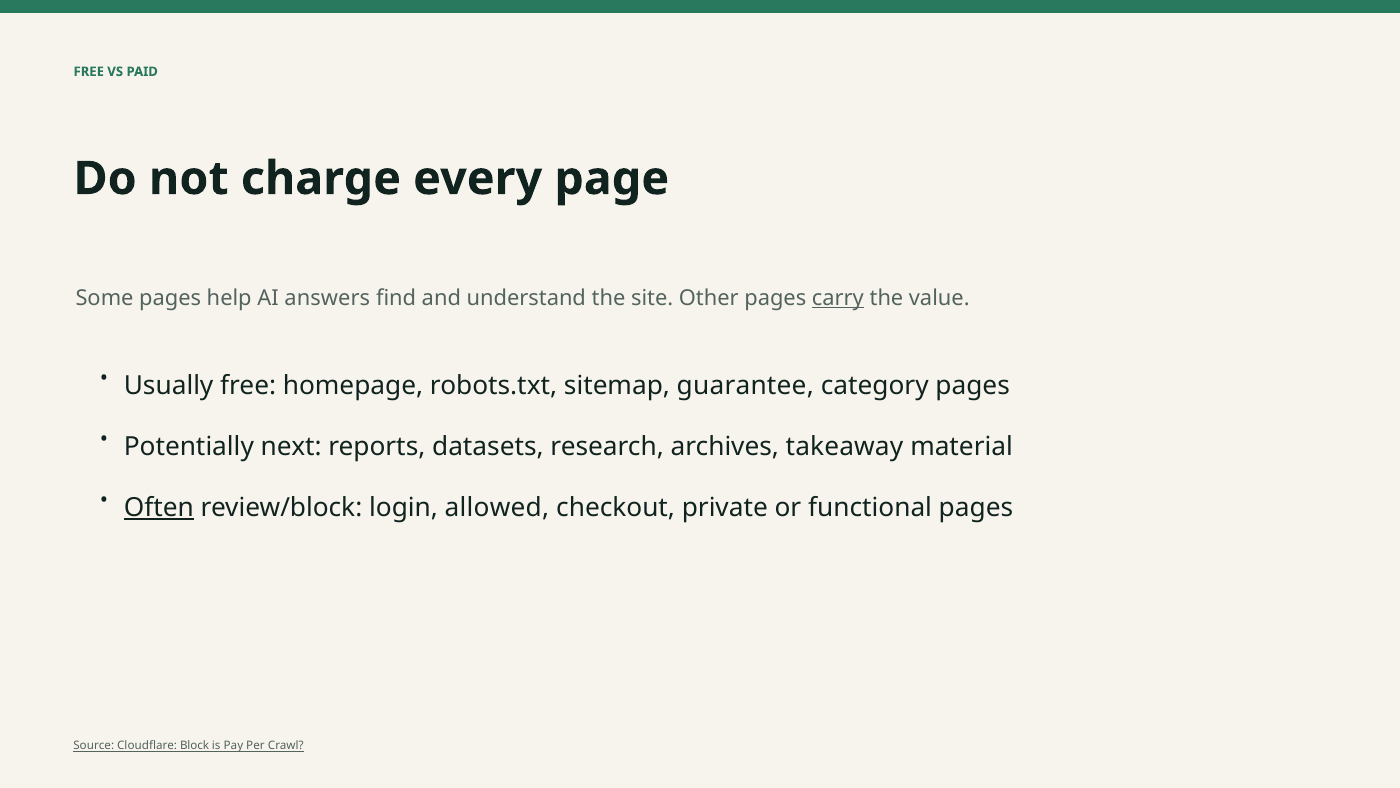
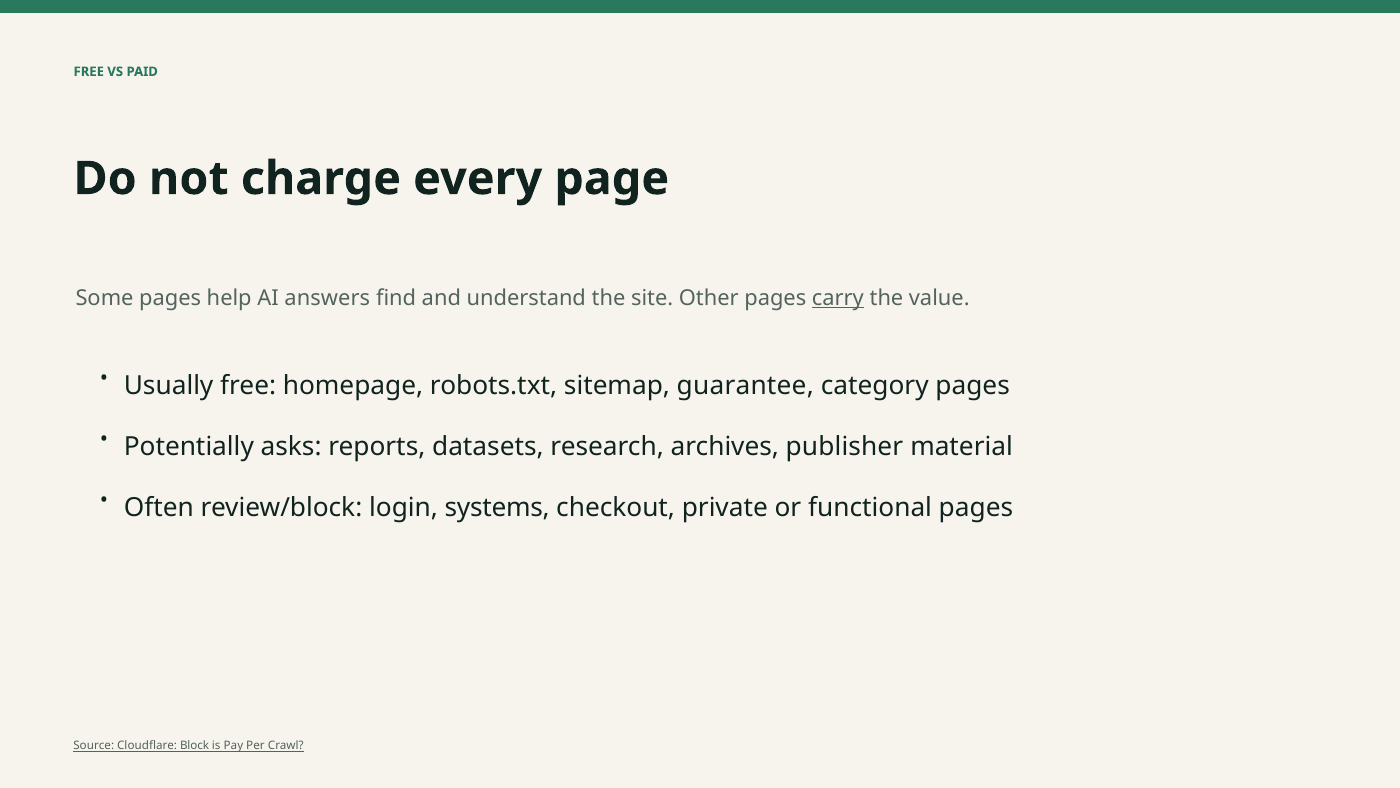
next: next -> asks
takeaway: takeaway -> publisher
Often underline: present -> none
allowed: allowed -> systems
